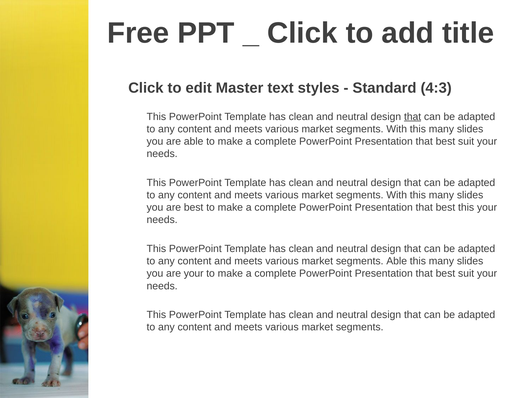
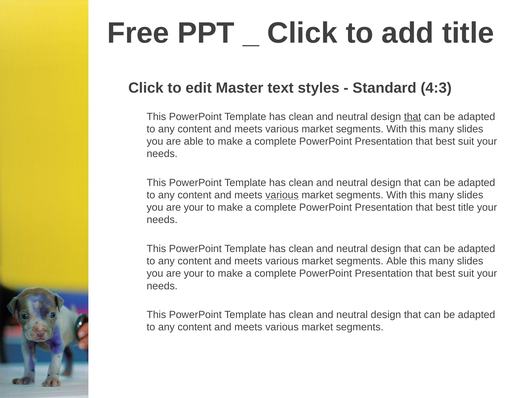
various at (282, 195) underline: none -> present
best at (194, 207): best -> your
best this: this -> title
